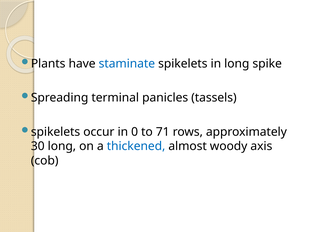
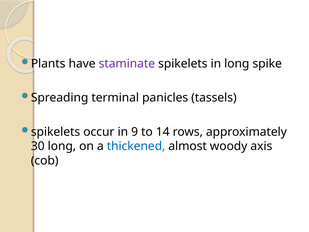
staminate colour: blue -> purple
0: 0 -> 9
71: 71 -> 14
